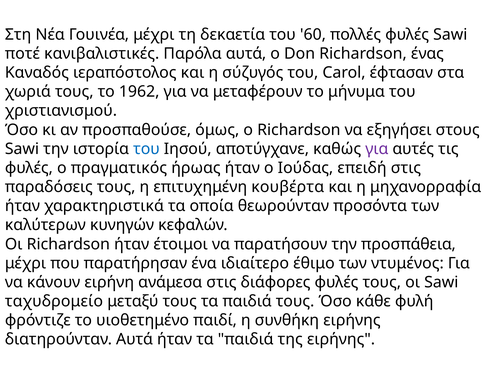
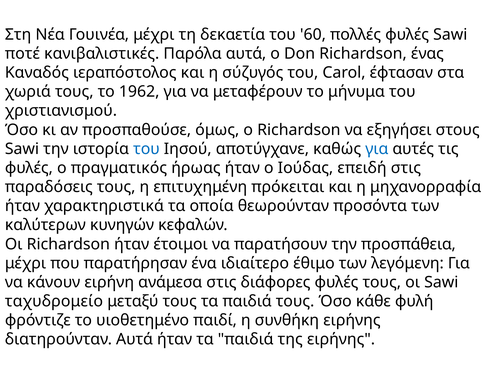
για at (377, 149) colour: purple -> blue
κουβέρτα: κουβέρτα -> πρόκειται
ντυμένος: ντυμένος -> λεγόμενη
